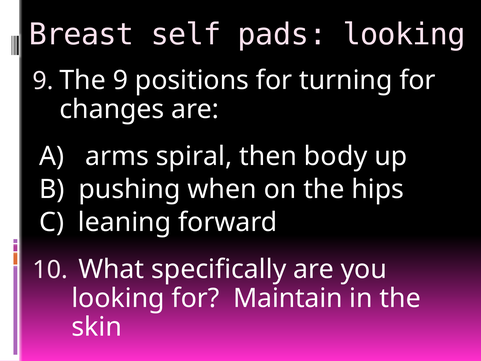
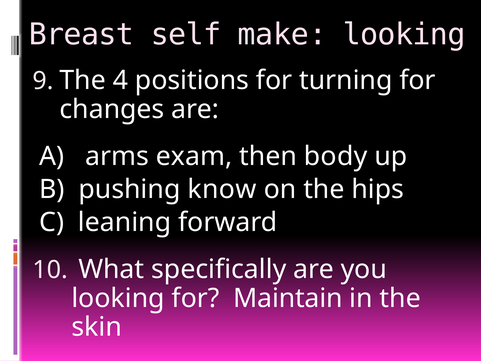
pads: pads -> make
9: 9 -> 4
spiral: spiral -> exam
when: when -> know
